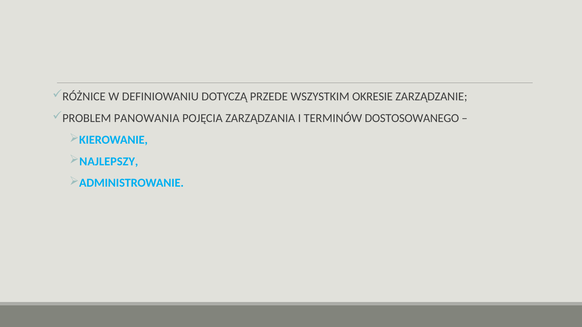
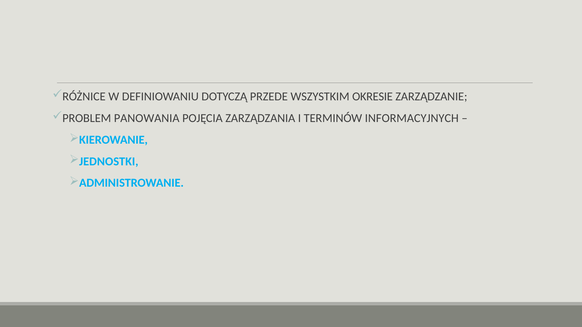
DOSTOSOWANEGO: DOSTOSOWANEGO -> INFORMACYJNYCH
NAJLEPSZY: NAJLEPSZY -> JEDNOSTKI
